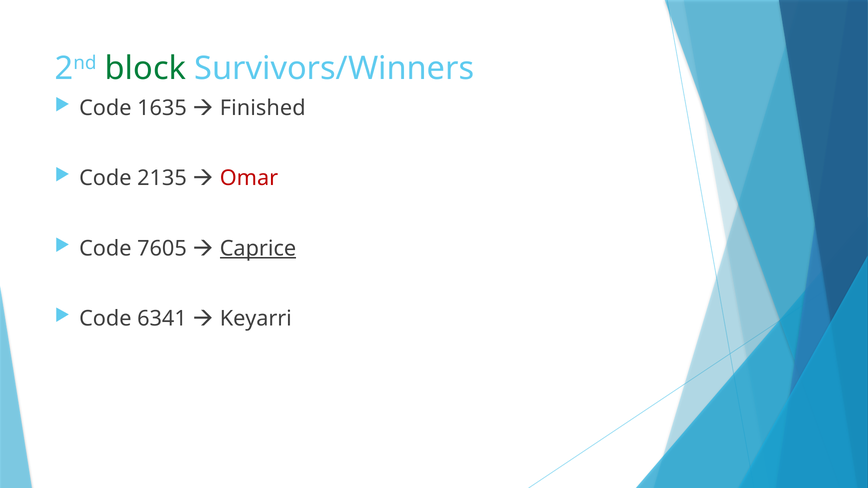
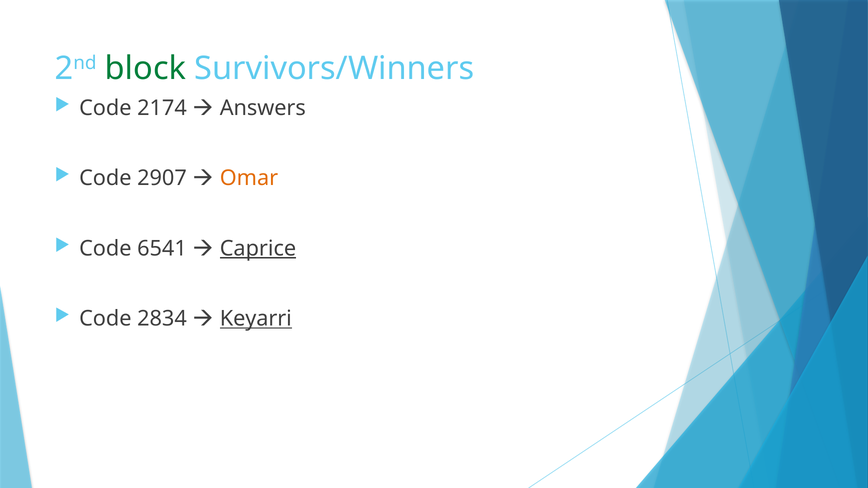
1635: 1635 -> 2174
Finished: Finished -> Answers
2135: 2135 -> 2907
Omar colour: red -> orange
7605: 7605 -> 6541
6341: 6341 -> 2834
Keyarri underline: none -> present
